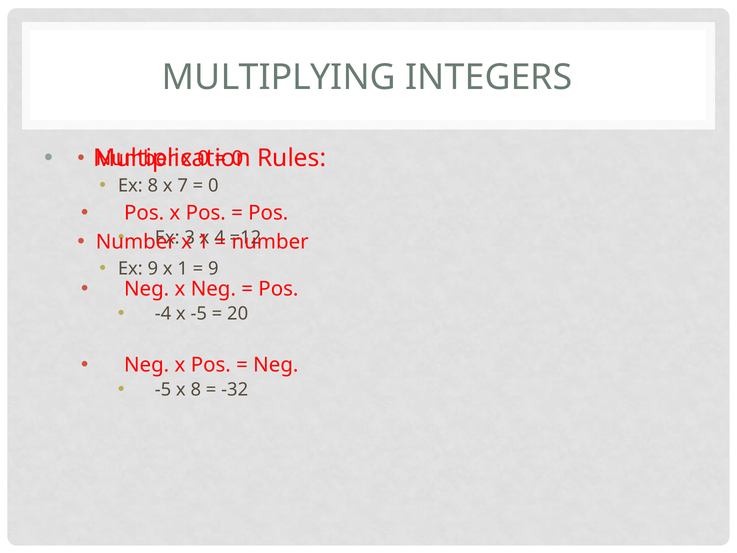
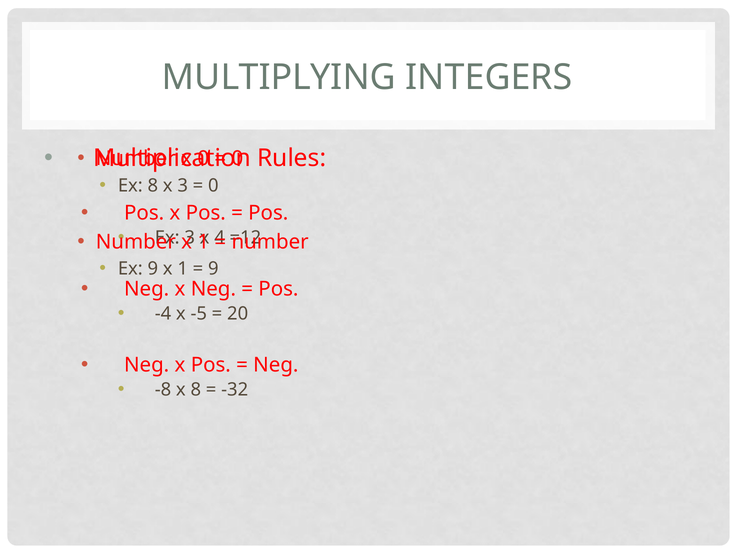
x 7: 7 -> 3
-5 at (163, 389): -5 -> -8
